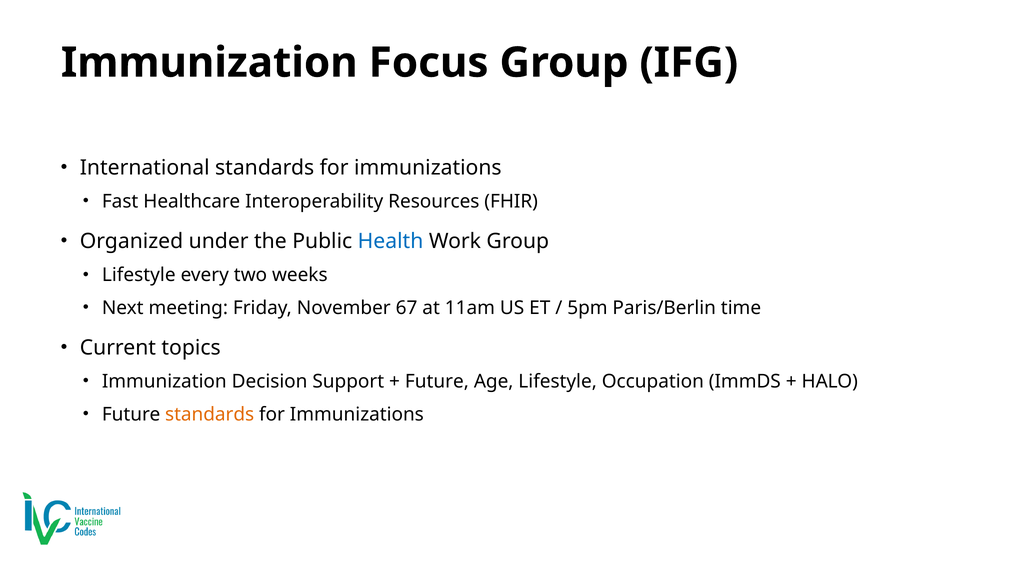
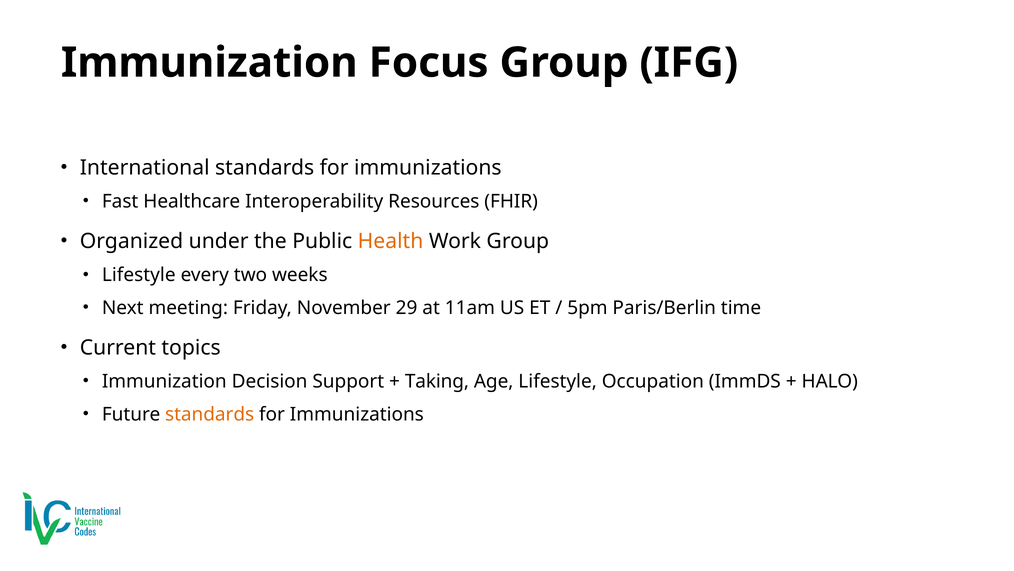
Health colour: blue -> orange
67: 67 -> 29
Future at (437, 381): Future -> Taking
